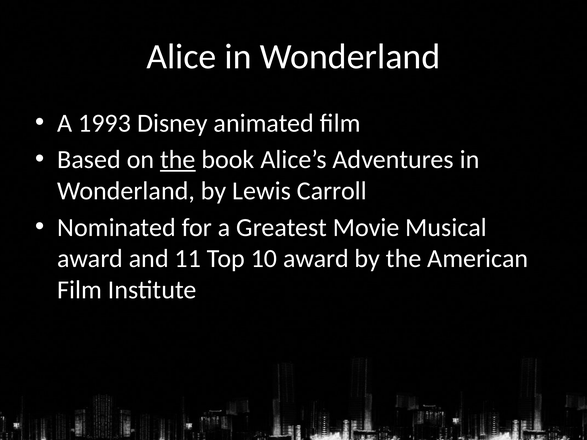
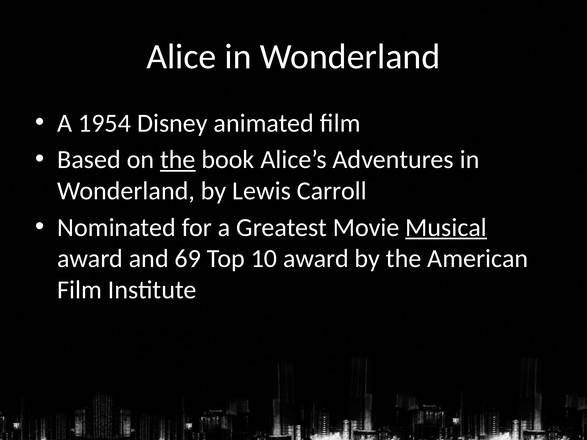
1993: 1993 -> 1954
Musical underline: none -> present
11: 11 -> 69
